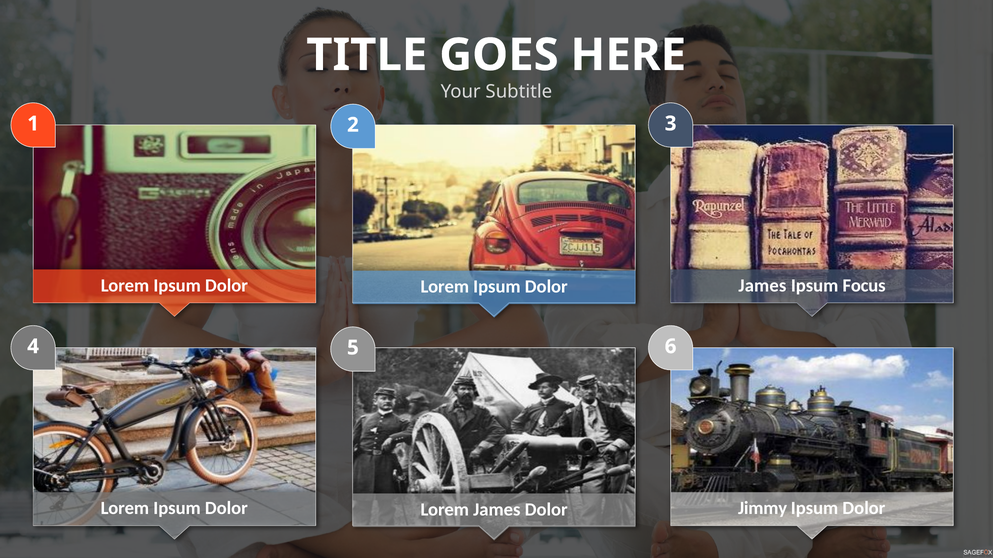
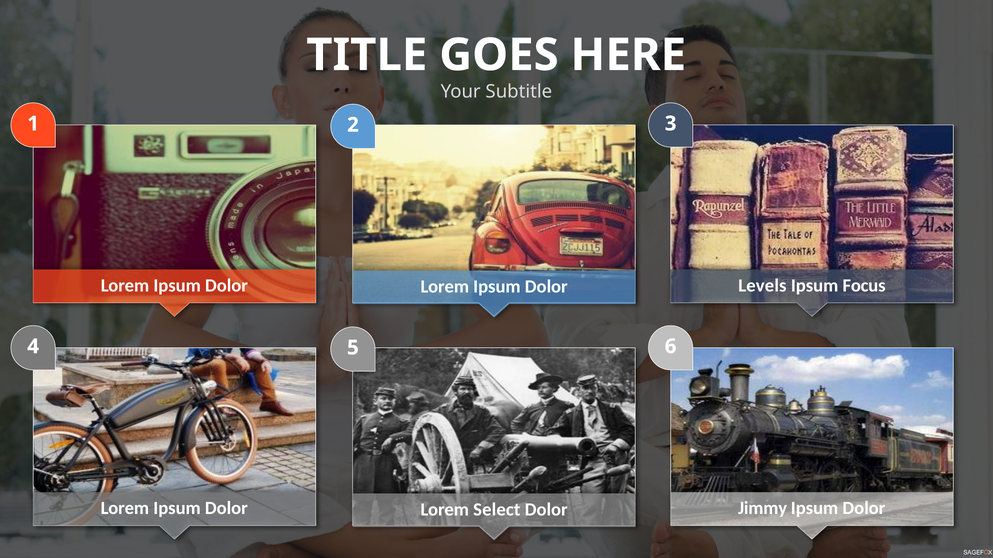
James at (762, 286): James -> Levels
Lorem James: James -> Select
